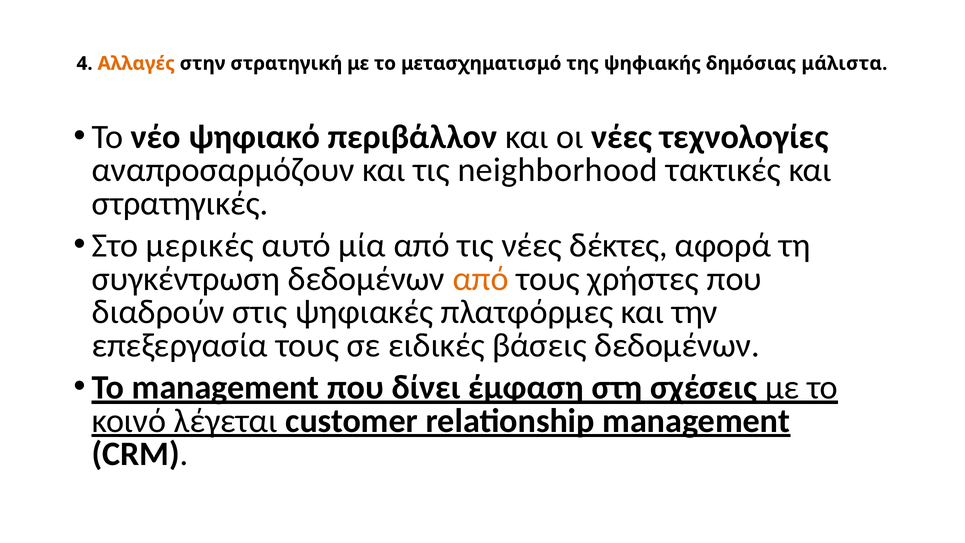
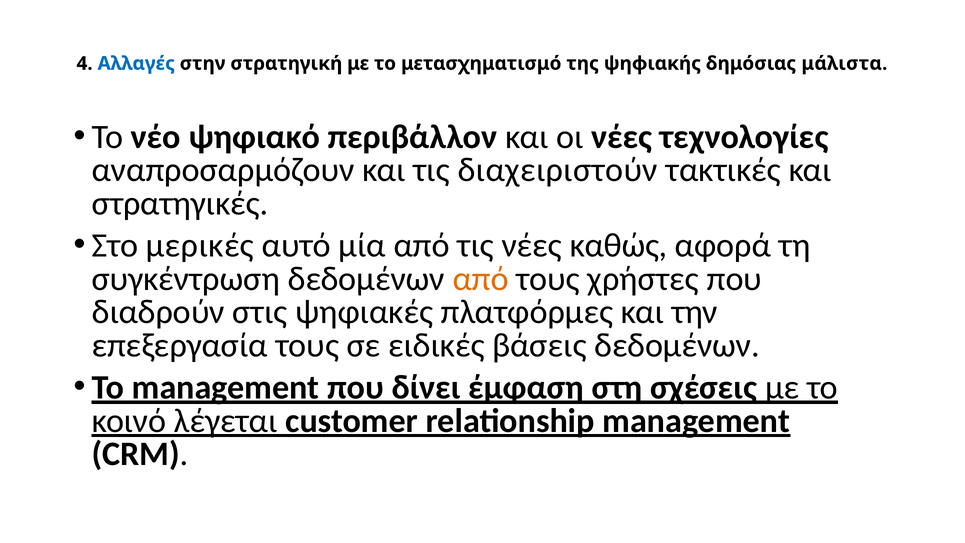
Αλλαγές colour: orange -> blue
neighborhood: neighborhood -> διαχειριστούν
δέκτες: δέκτες -> καθώς
